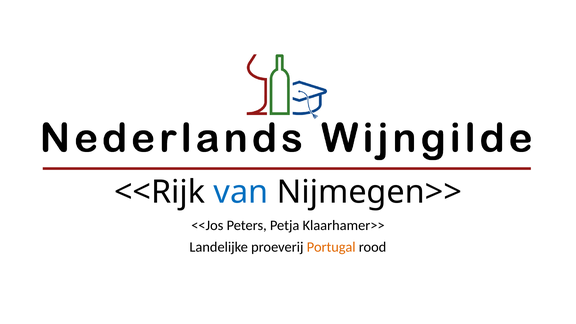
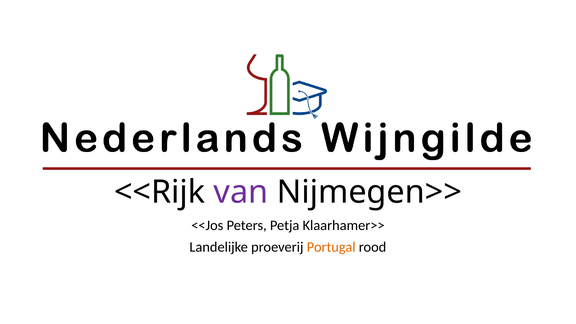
van colour: blue -> purple
